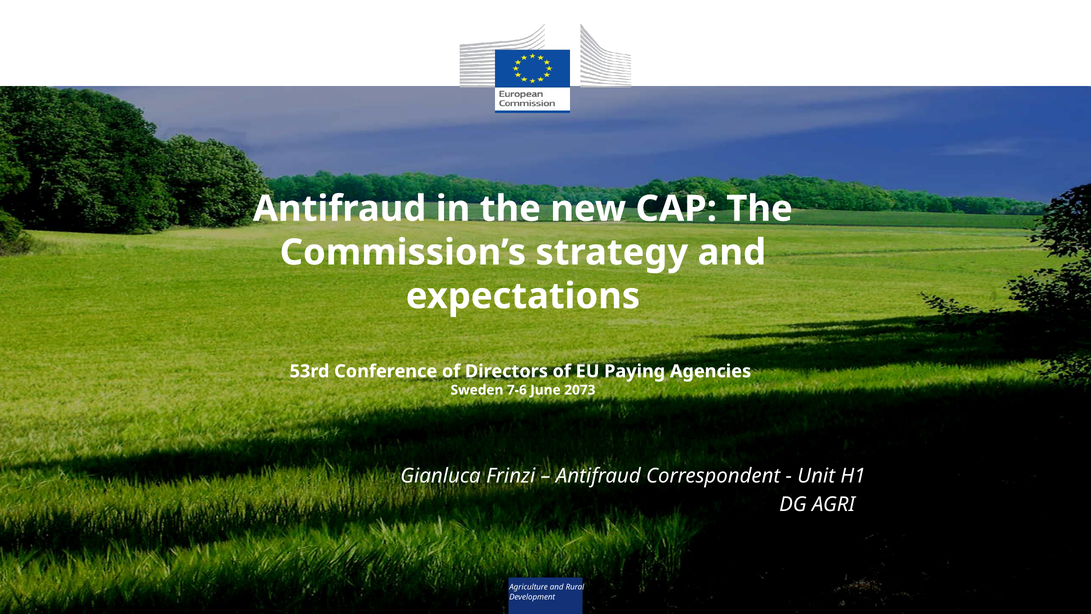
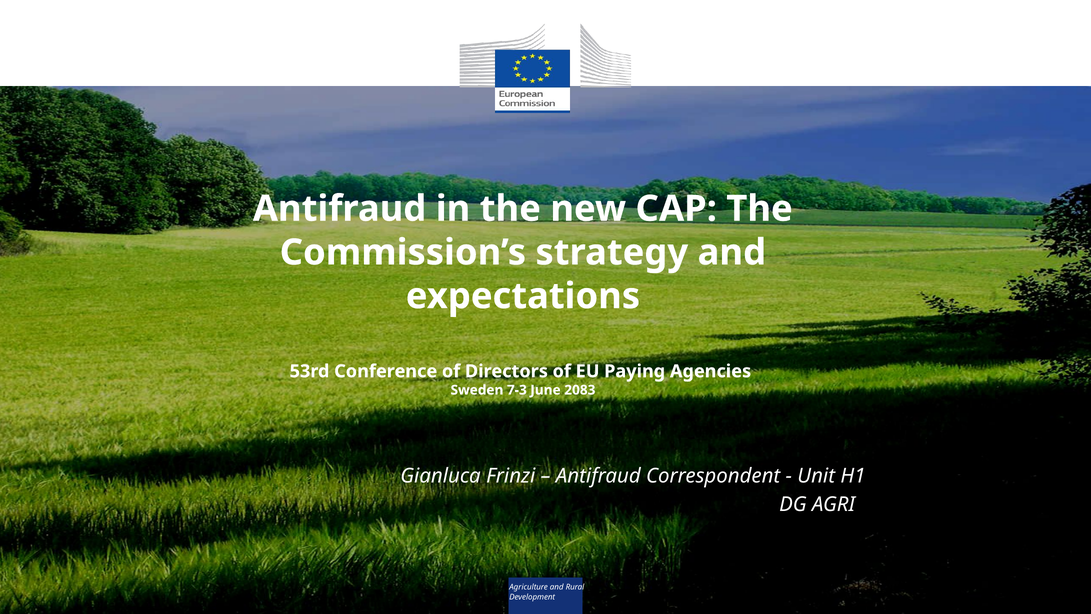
7-6: 7-6 -> 7-3
2073: 2073 -> 2083
